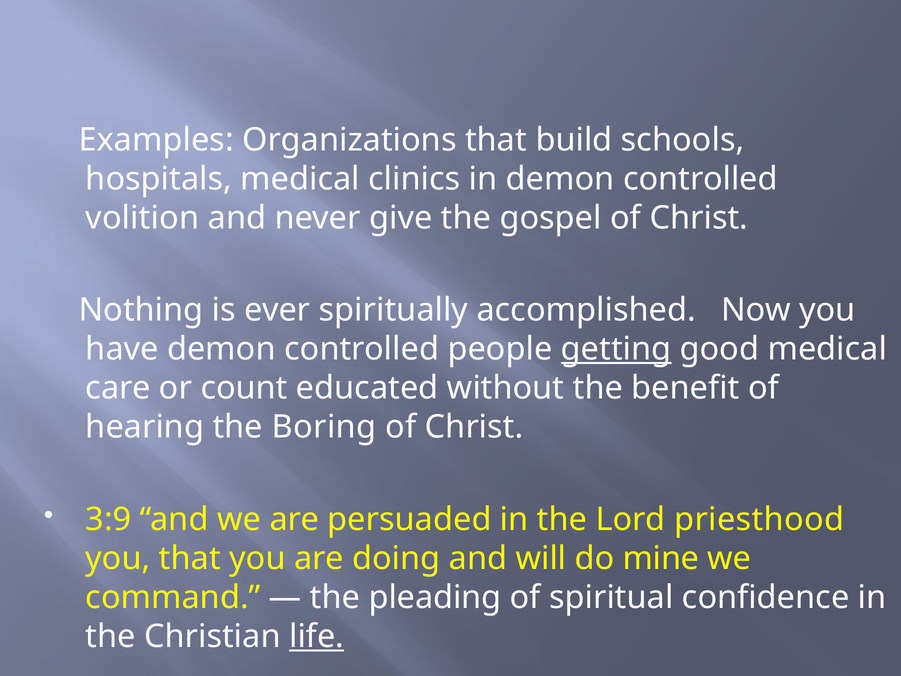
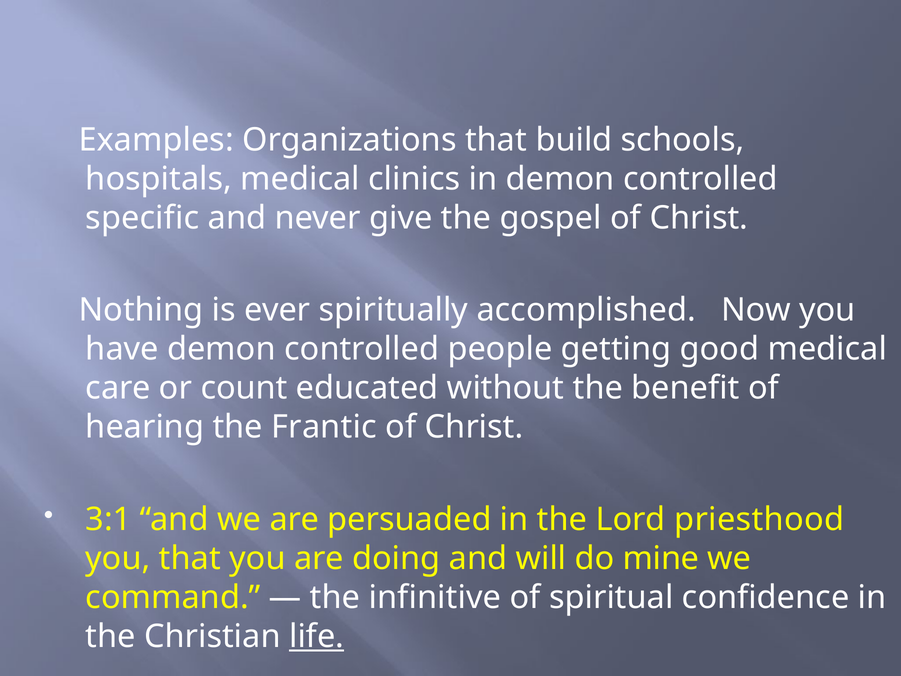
volition: volition -> specific
getting underline: present -> none
Boring: Boring -> Frantic
3:9: 3:9 -> 3:1
pleading: pleading -> infinitive
